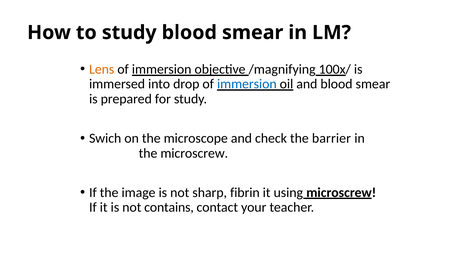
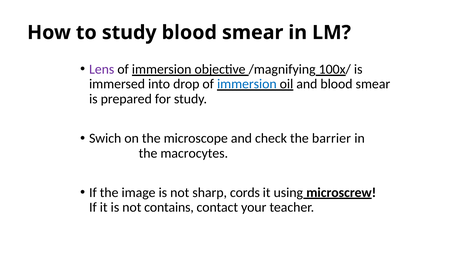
Lens colour: orange -> purple
the microscrew: microscrew -> macrocytes
fibrin: fibrin -> cords
